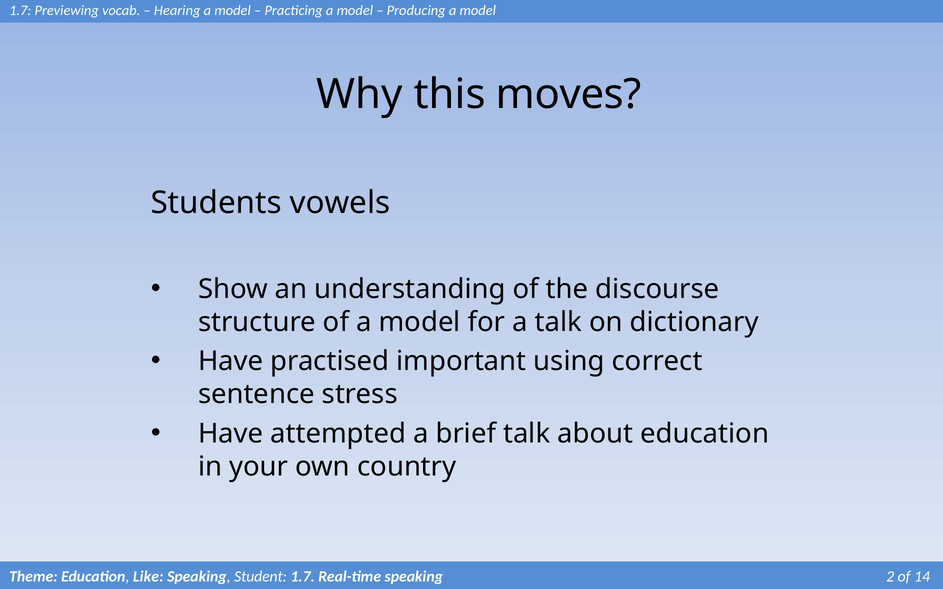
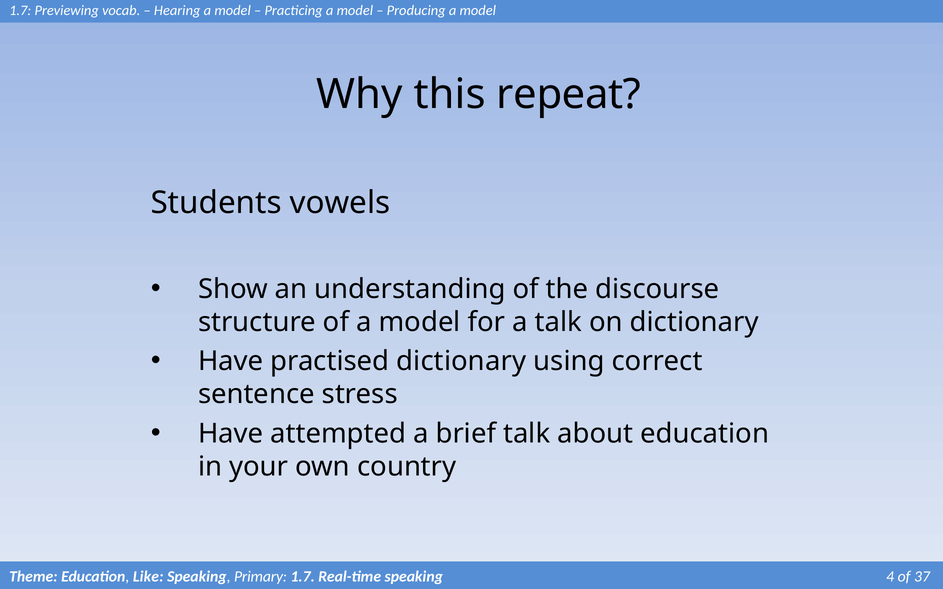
moves: moves -> repeat
practised important: important -> dictionary
Student: Student -> Primary
2: 2 -> 4
14: 14 -> 37
